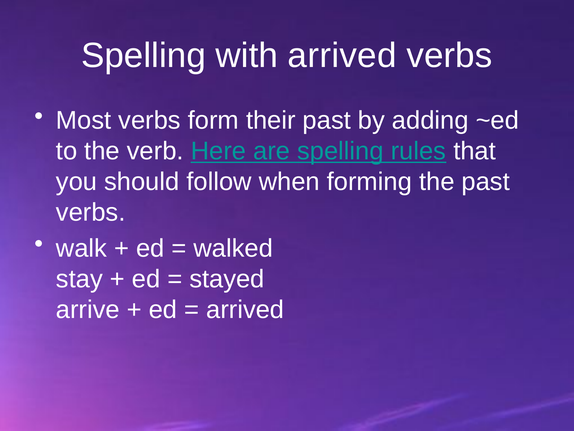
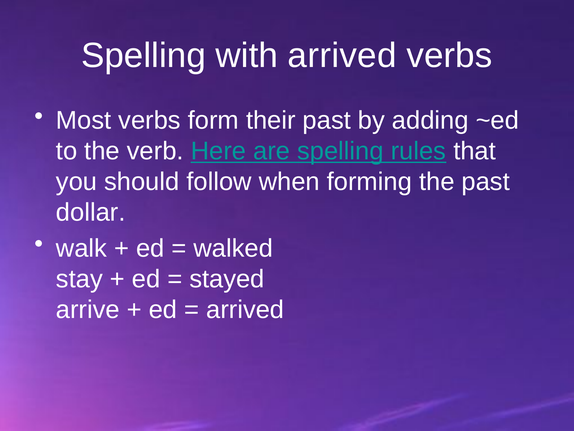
verbs at (91, 212): verbs -> dollar
